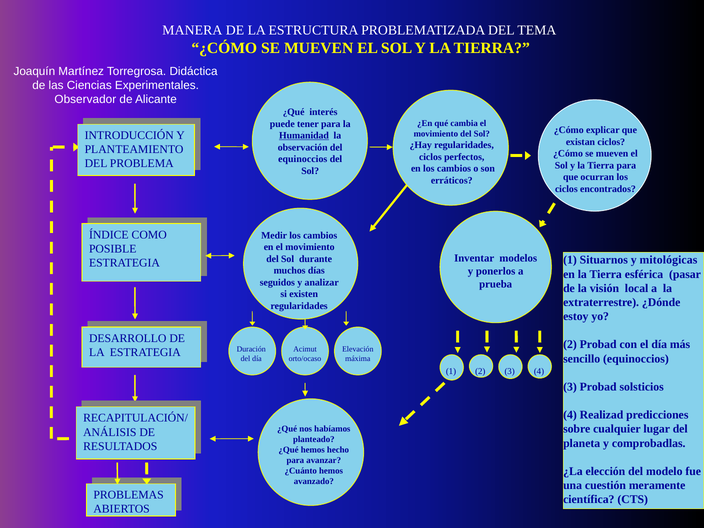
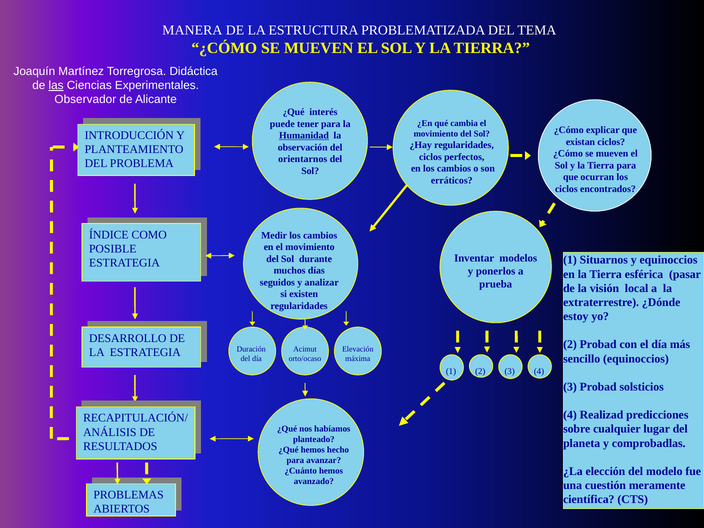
las underline: none -> present
equinoccios at (303, 159): equinoccios -> orientarnos
y mitológicas: mitológicas -> equinoccios
